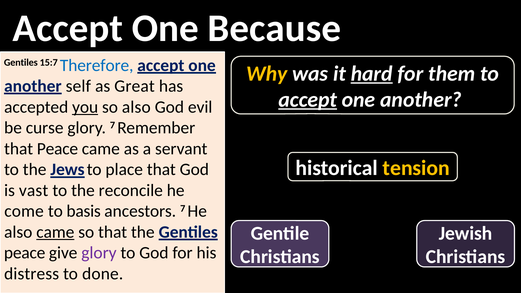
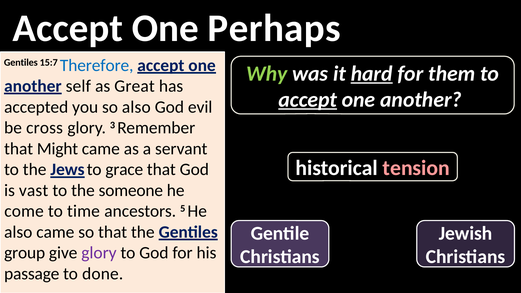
Because: Because -> Perhaps
Why colour: yellow -> light green
you underline: present -> none
curse: curse -> cross
glory 7: 7 -> 3
that Peace: Peace -> Might
tension colour: yellow -> pink
place: place -> grace
reconcile: reconcile -> someone
basis: basis -> time
ancestors 7: 7 -> 5
came at (55, 232) underline: present -> none
peace at (25, 253): peace -> group
distress: distress -> passage
